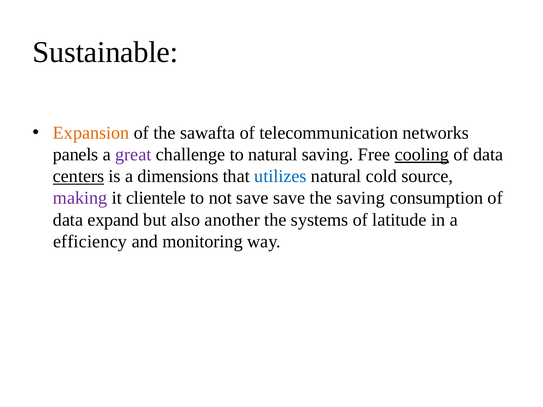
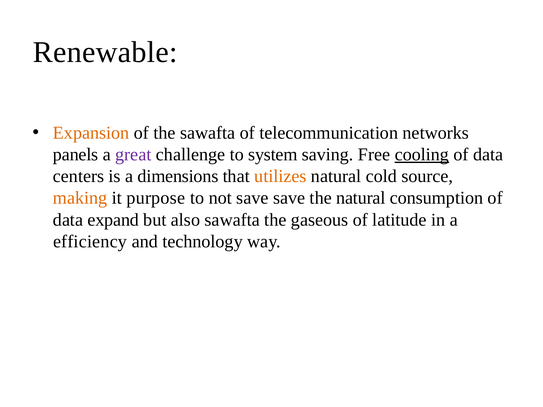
Sustainable: Sustainable -> Renewable
to natural: natural -> system
centers underline: present -> none
utilizes colour: blue -> orange
making colour: purple -> orange
clientele: clientele -> purpose
the saving: saving -> natural
also another: another -> sawafta
systems: systems -> gaseous
monitoring: monitoring -> technology
